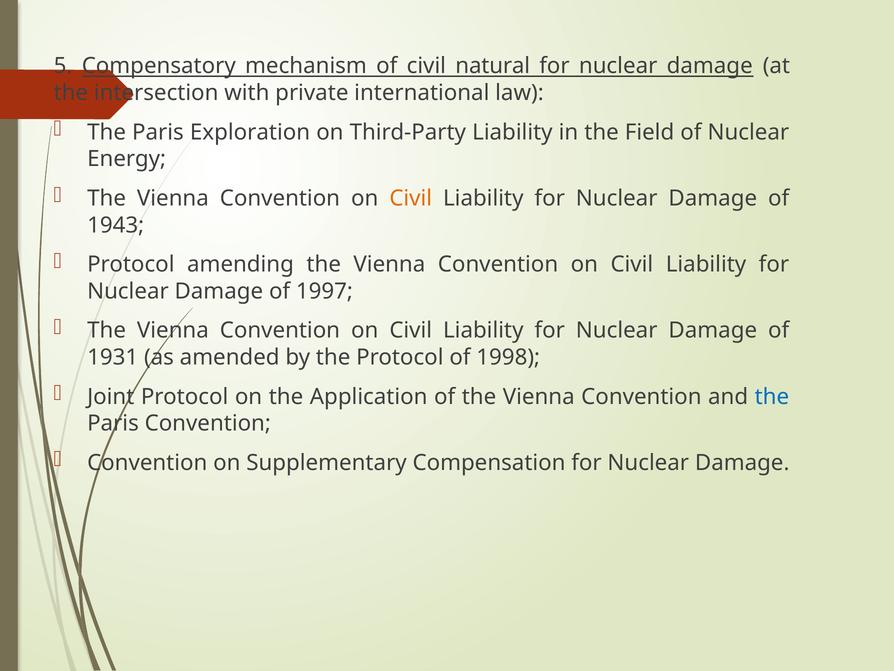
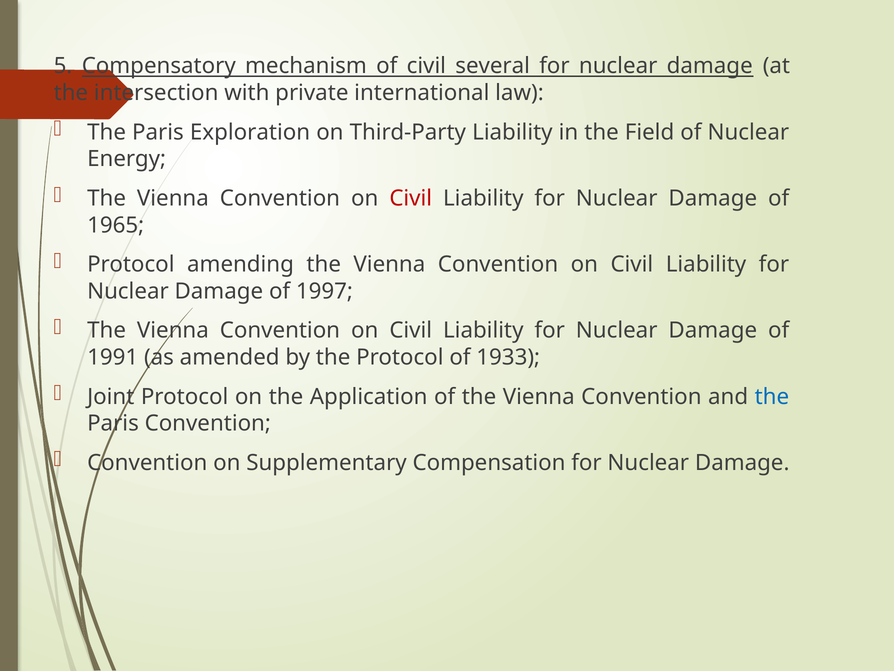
natural: natural -> several
Civil at (411, 198) colour: orange -> red
1943: 1943 -> 1965
1931: 1931 -> 1991
1998: 1998 -> 1933
